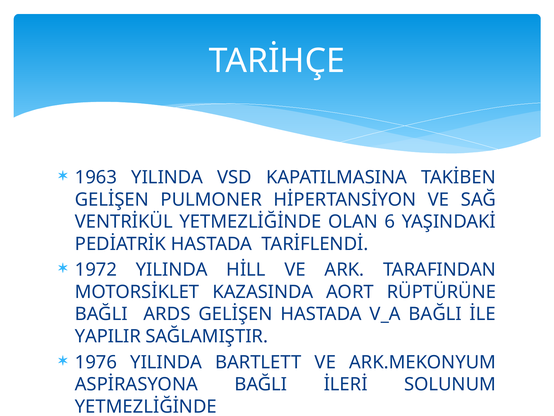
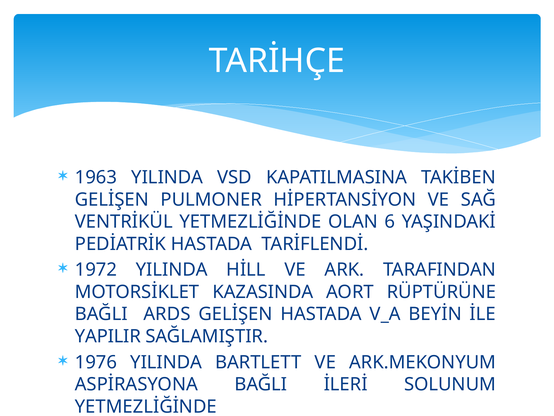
V_A BAĞLI: BAĞLI -> BEYİN
